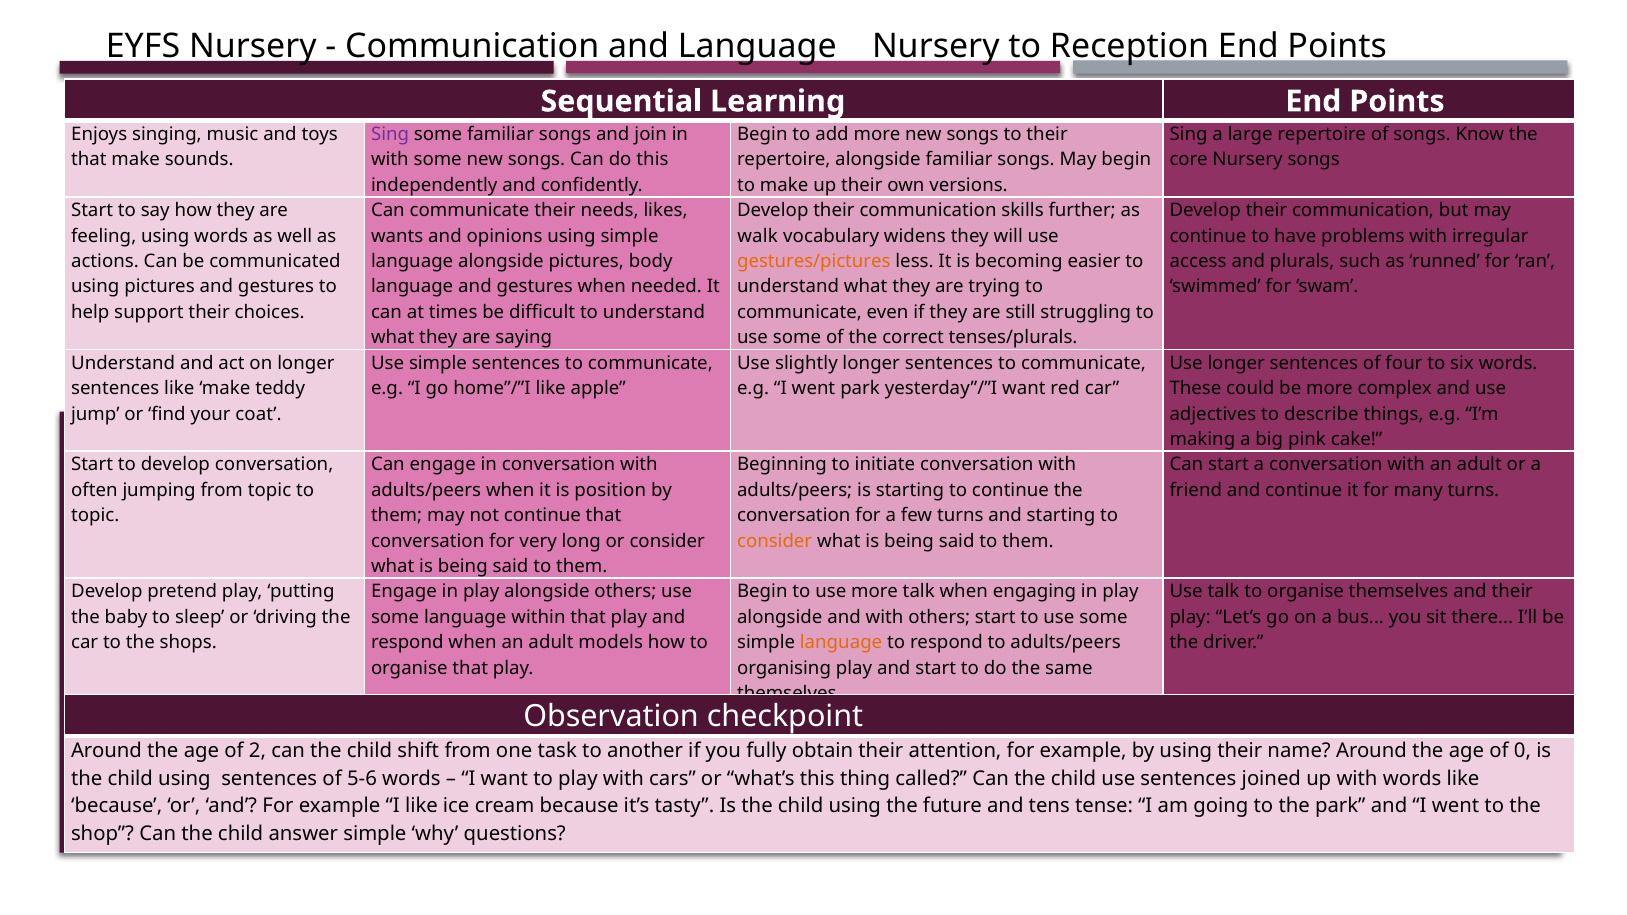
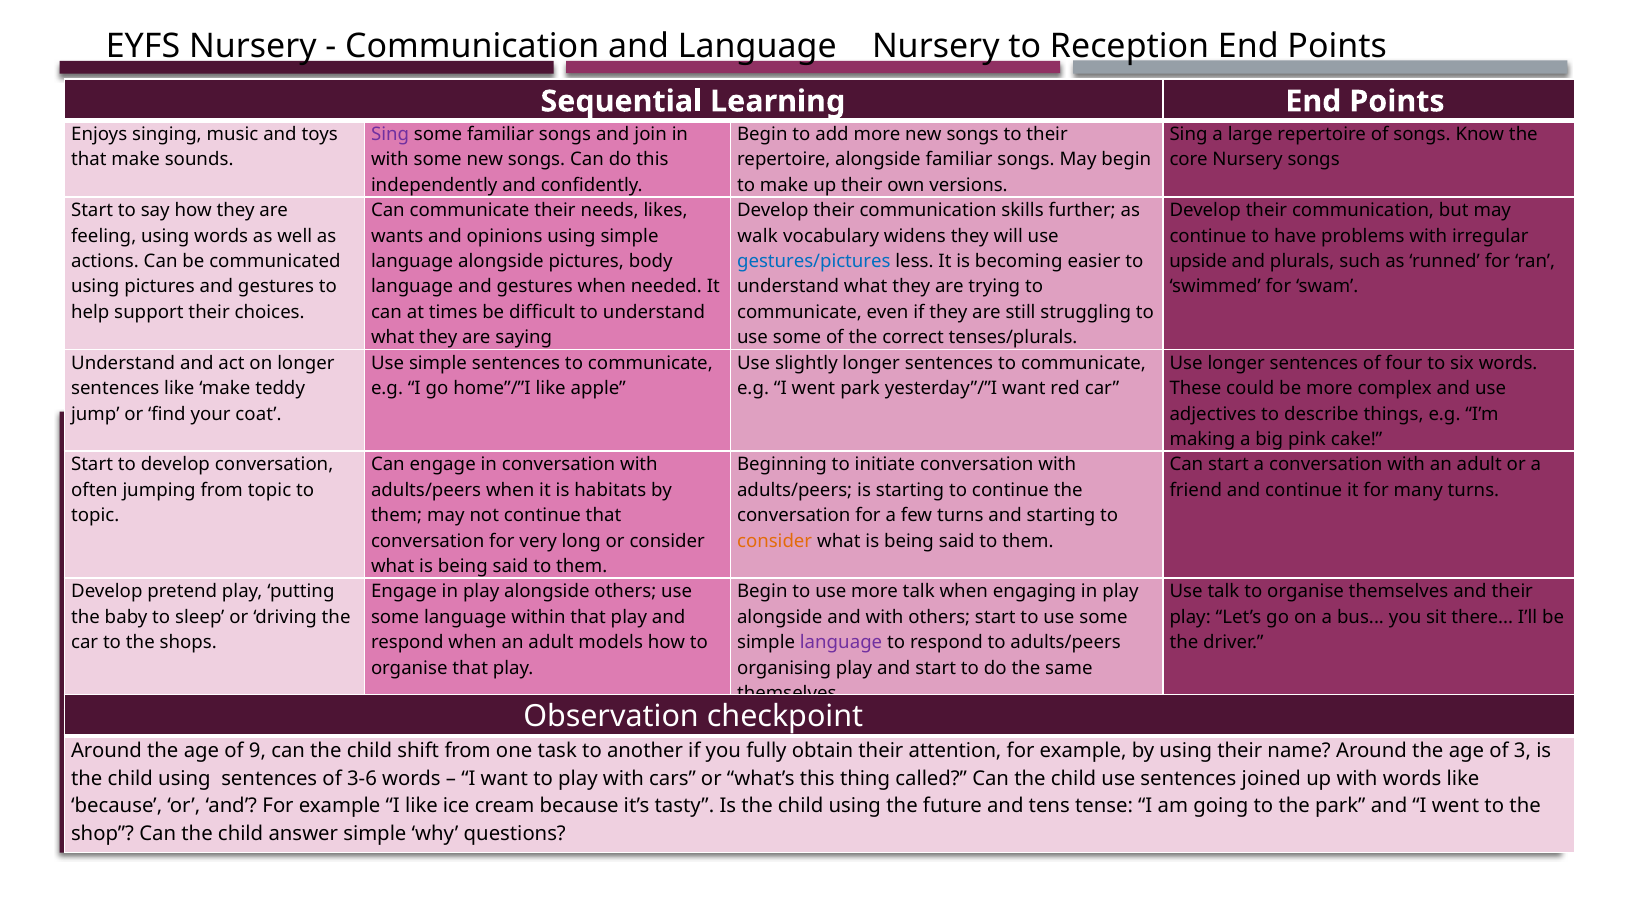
gestures/pictures colour: orange -> blue
access: access -> upside
position: position -> habitats
language at (841, 643) colour: orange -> purple
2: 2 -> 9
0: 0 -> 3
5-6: 5-6 -> 3-6
